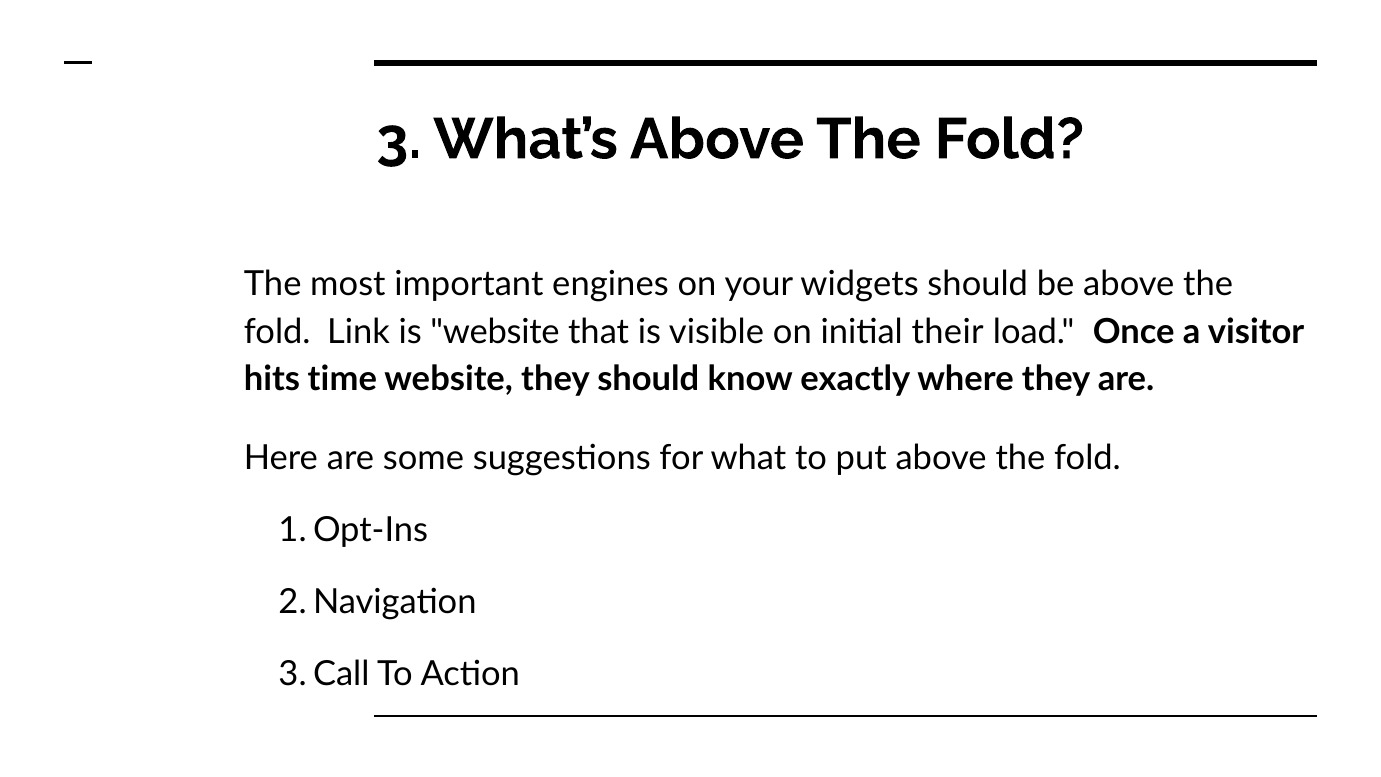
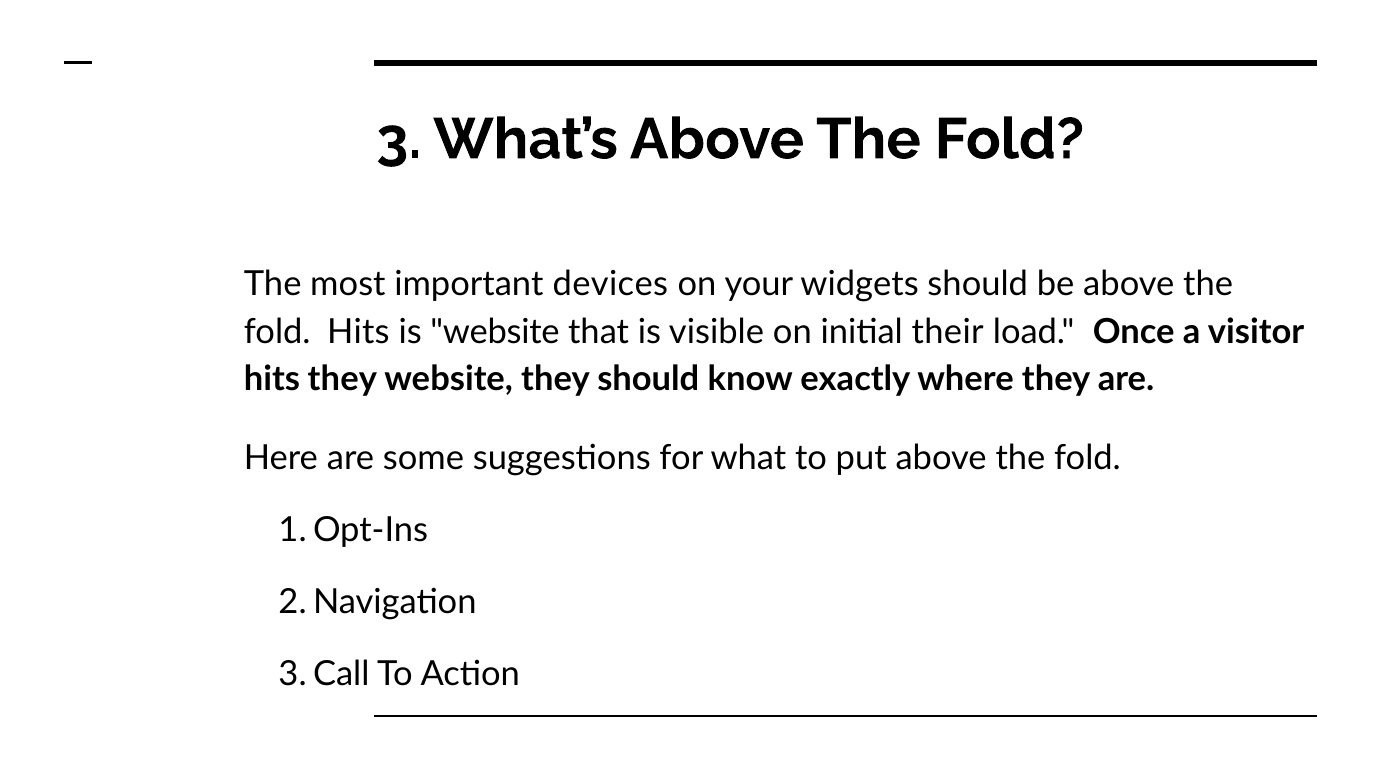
engines: engines -> devices
fold Link: Link -> Hits
hits time: time -> they
